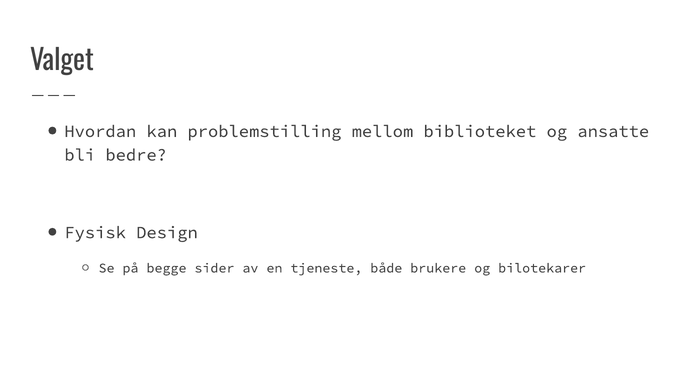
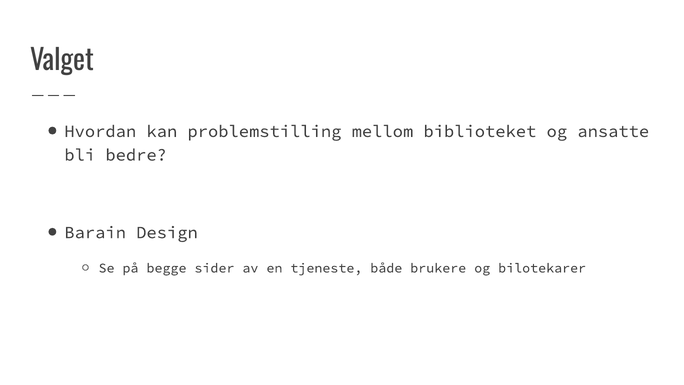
Fysisk: Fysisk -> Barain
